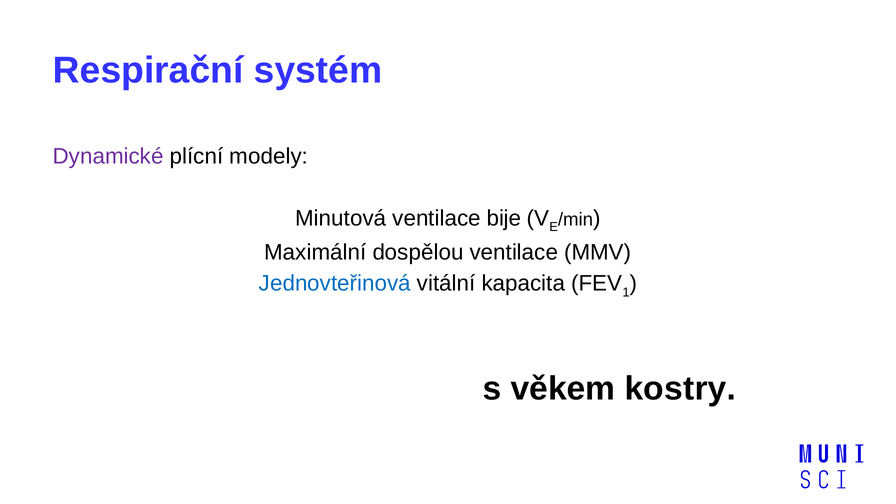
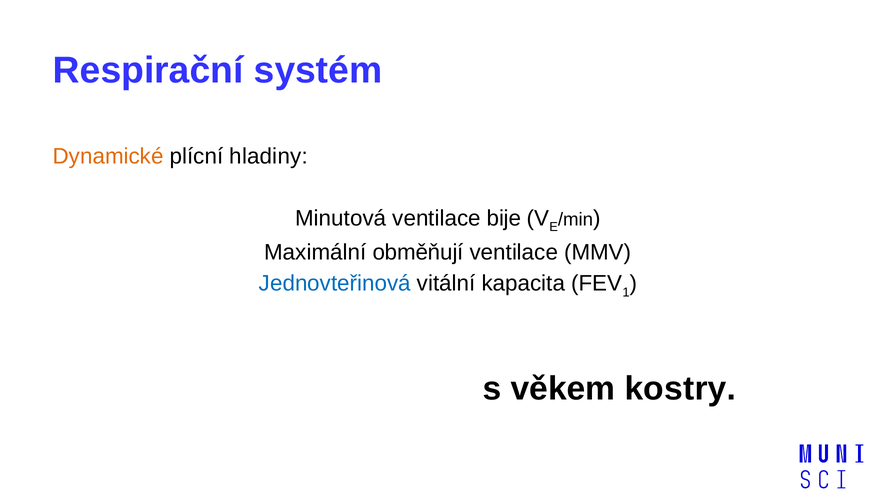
Dynamické colour: purple -> orange
modely: modely -> hladiny
dospělou: dospělou -> obměňují
